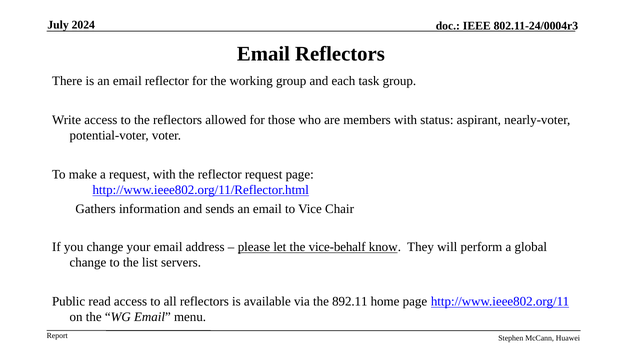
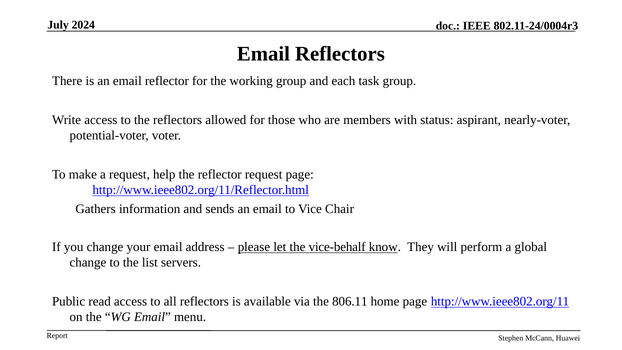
request with: with -> help
892.11: 892.11 -> 806.11
